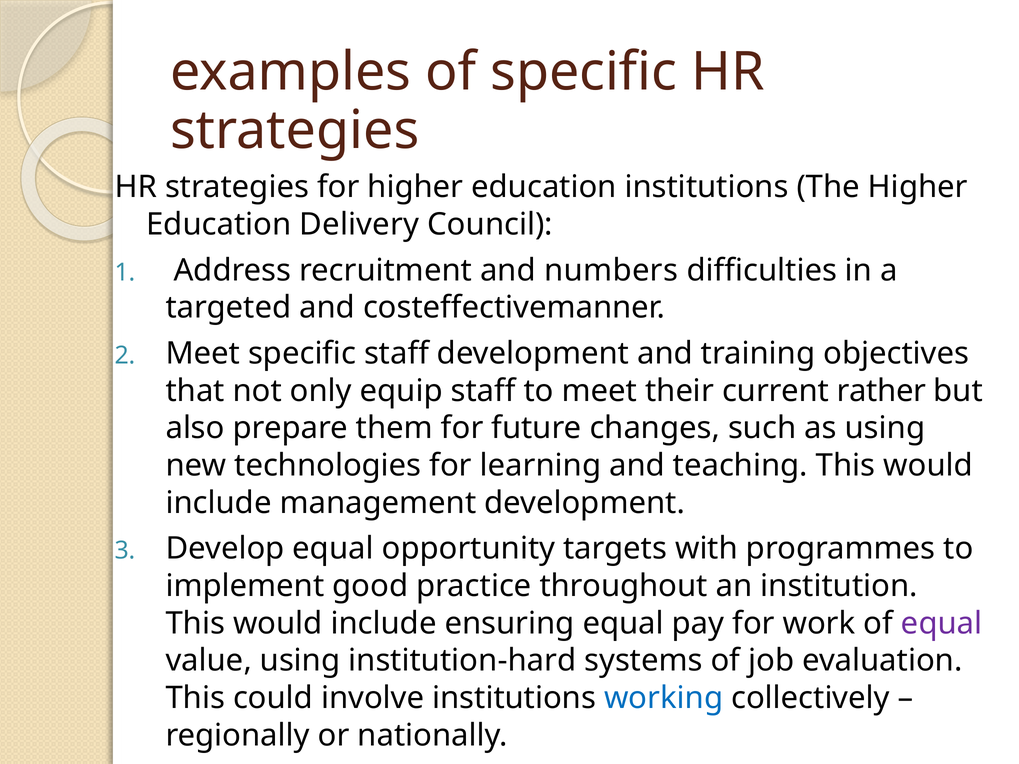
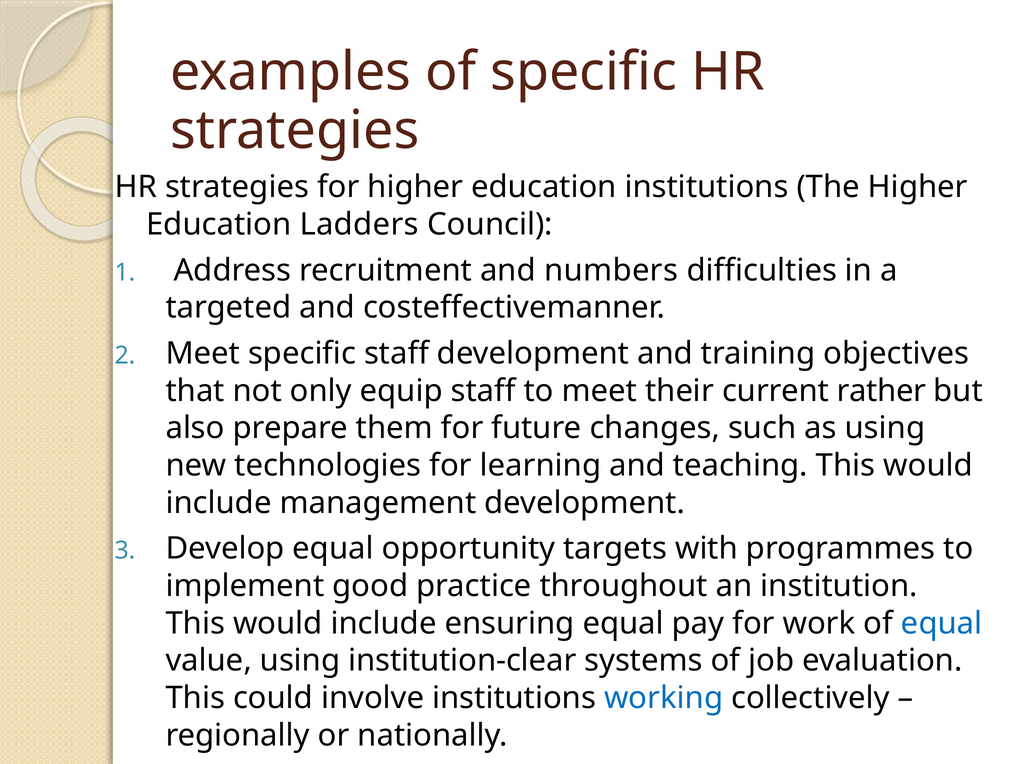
Delivery: Delivery -> Ladders
equal at (942, 624) colour: purple -> blue
institution-hard: institution-hard -> institution-clear
